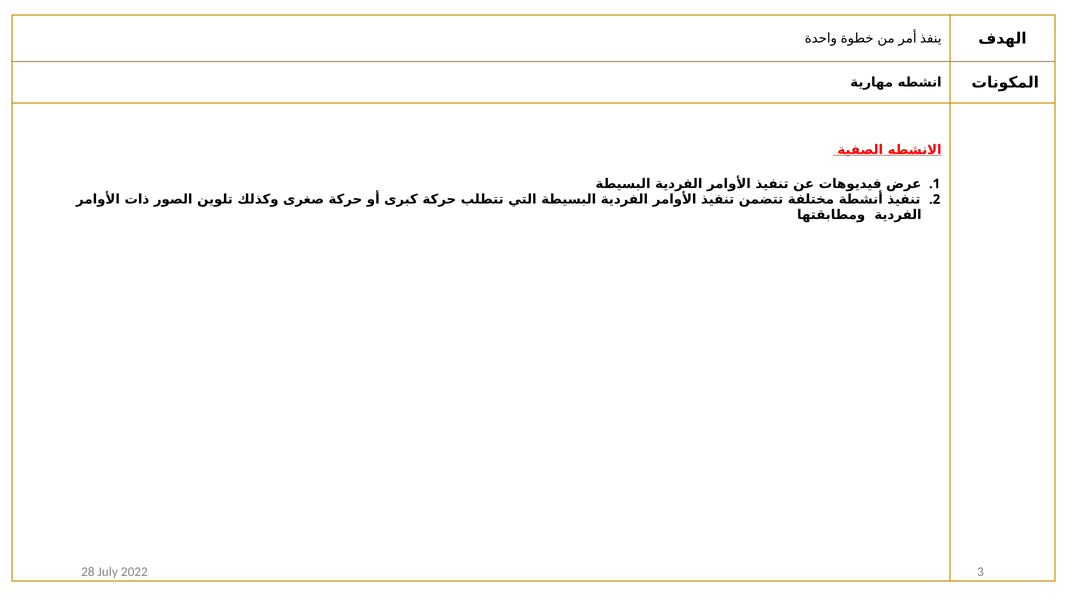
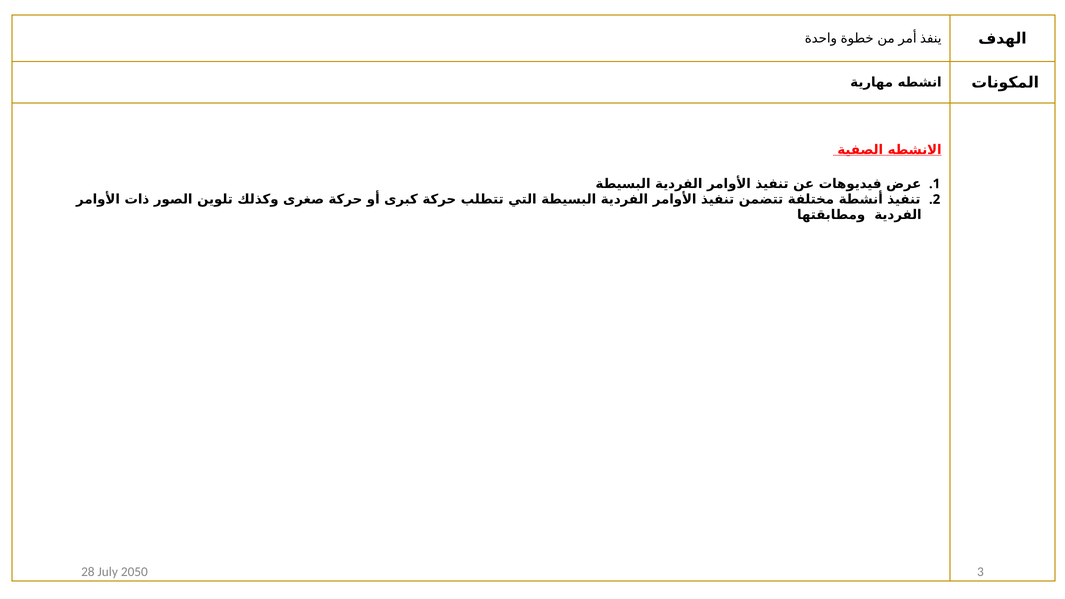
2022: 2022 -> 2050
